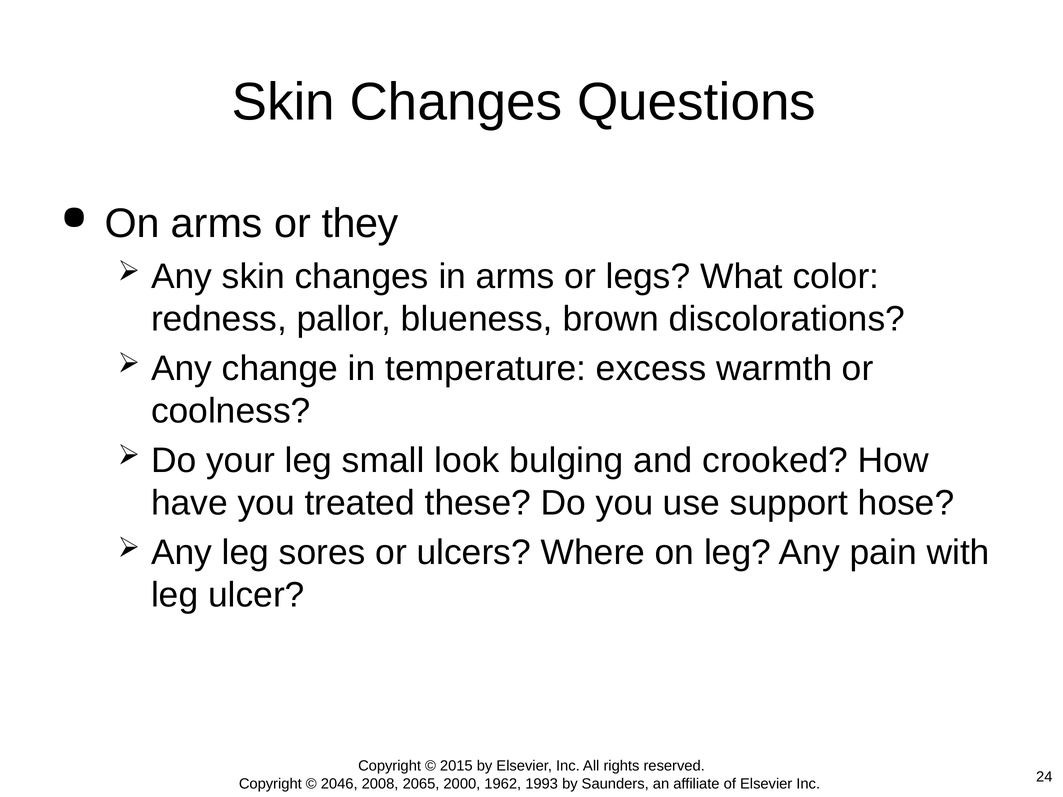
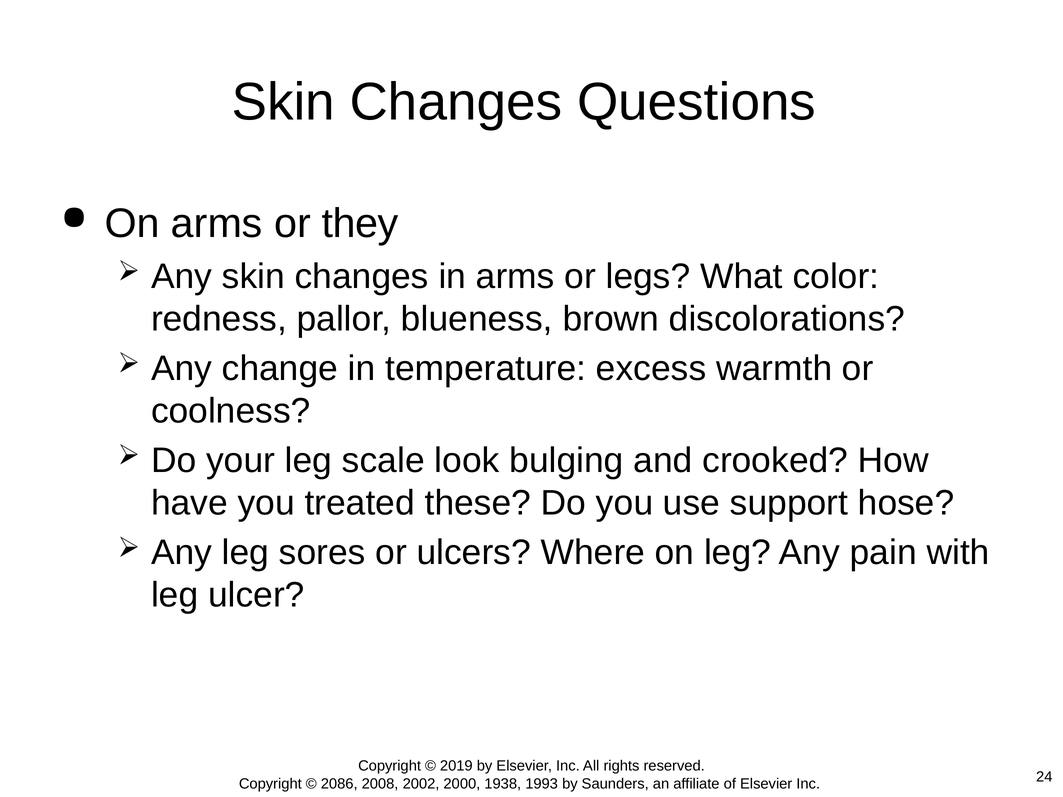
small: small -> scale
2015: 2015 -> 2019
2046: 2046 -> 2086
2065: 2065 -> 2002
1962: 1962 -> 1938
